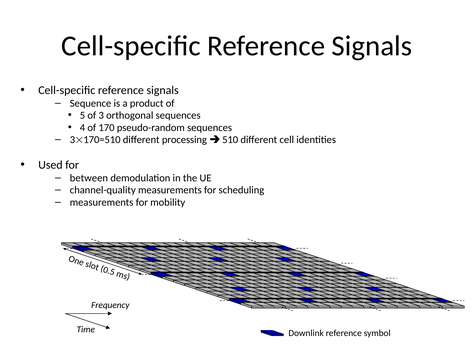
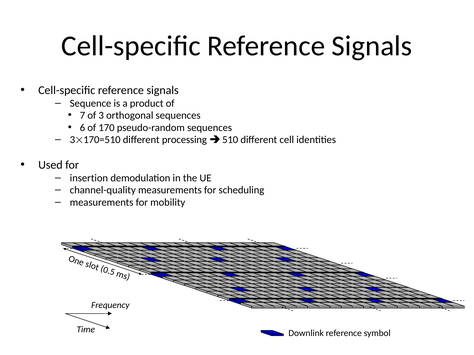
5: 5 -> 7
4: 4 -> 6
between: between -> insertion
